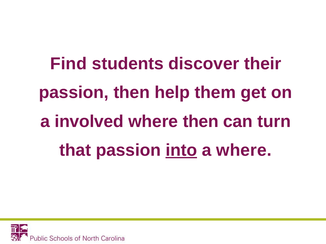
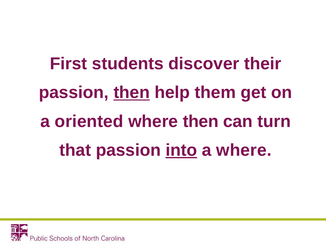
Find: Find -> First
then at (132, 93) underline: none -> present
involved: involved -> oriented
